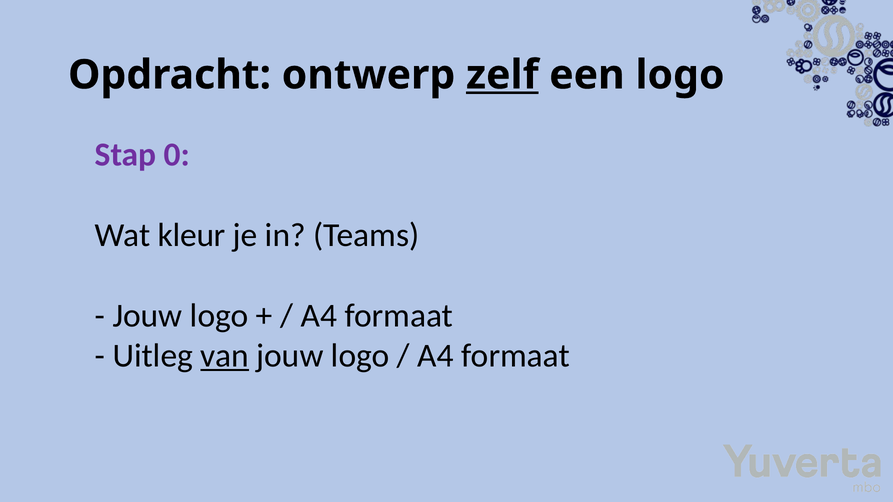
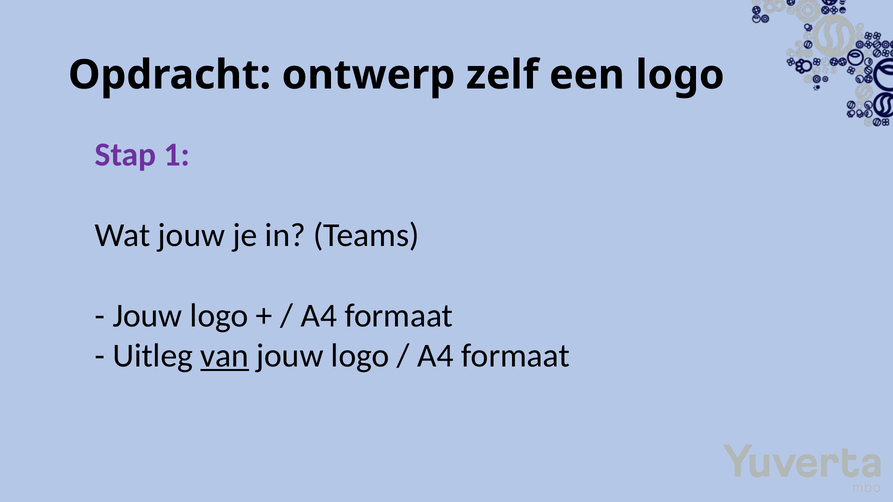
zelf underline: present -> none
0: 0 -> 1
Wat kleur: kleur -> jouw
